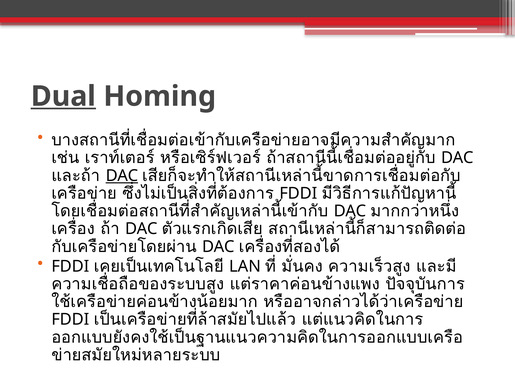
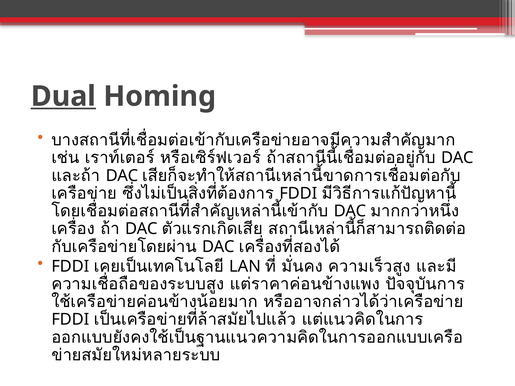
DAC at (122, 176) underline: present -> none
